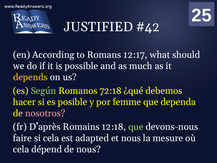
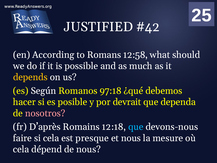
12:17: 12:17 -> 12:58
Según colour: light green -> white
72:18: 72:18 -> 97:18
femme: femme -> devrait
que at (136, 127) colour: light green -> light blue
adapted: adapted -> presque
